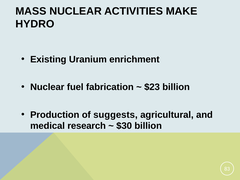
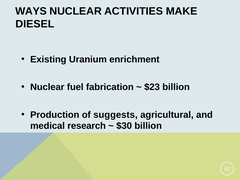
MASS: MASS -> WAYS
HYDRO: HYDRO -> DIESEL
